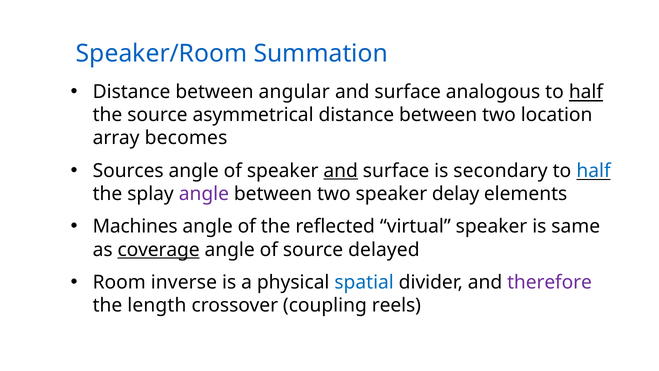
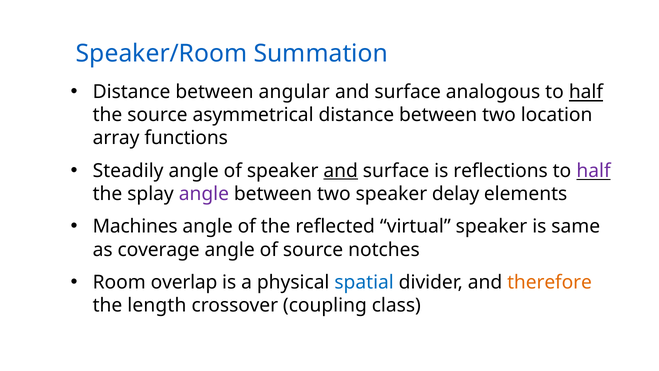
becomes: becomes -> functions
Sources: Sources -> Steadily
secondary: secondary -> reflections
half at (594, 171) colour: blue -> purple
coverage underline: present -> none
delayed: delayed -> notches
inverse: inverse -> overlap
therefore colour: purple -> orange
reels: reels -> class
